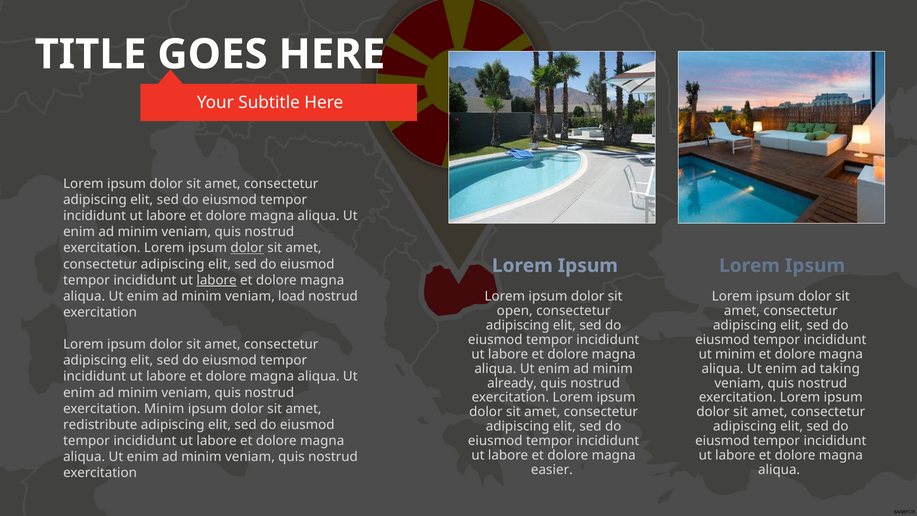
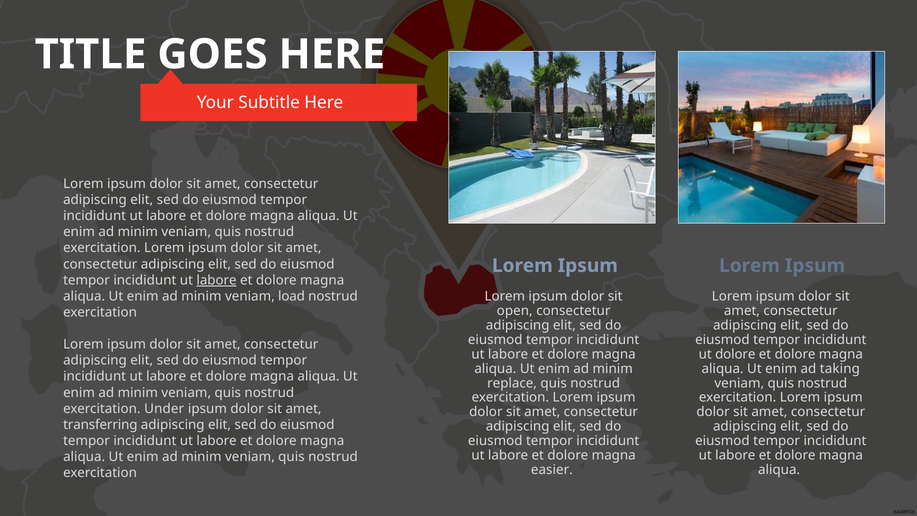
dolor at (247, 248) underline: present -> none
ut minim: minim -> dolore
already: already -> replace
exercitation Minim: Minim -> Under
redistribute: redistribute -> transferring
